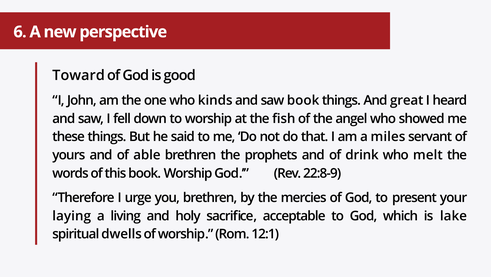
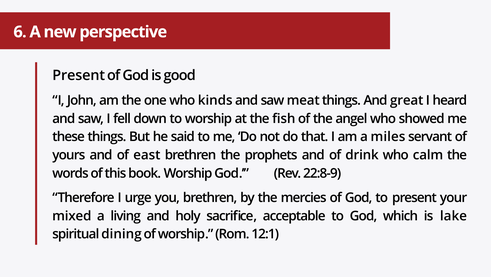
Toward at (79, 75): Toward -> Present
saw book: book -> meat
able: able -> east
melt: melt -> calm
laying: laying -> mixed
dwells: dwells -> dining
